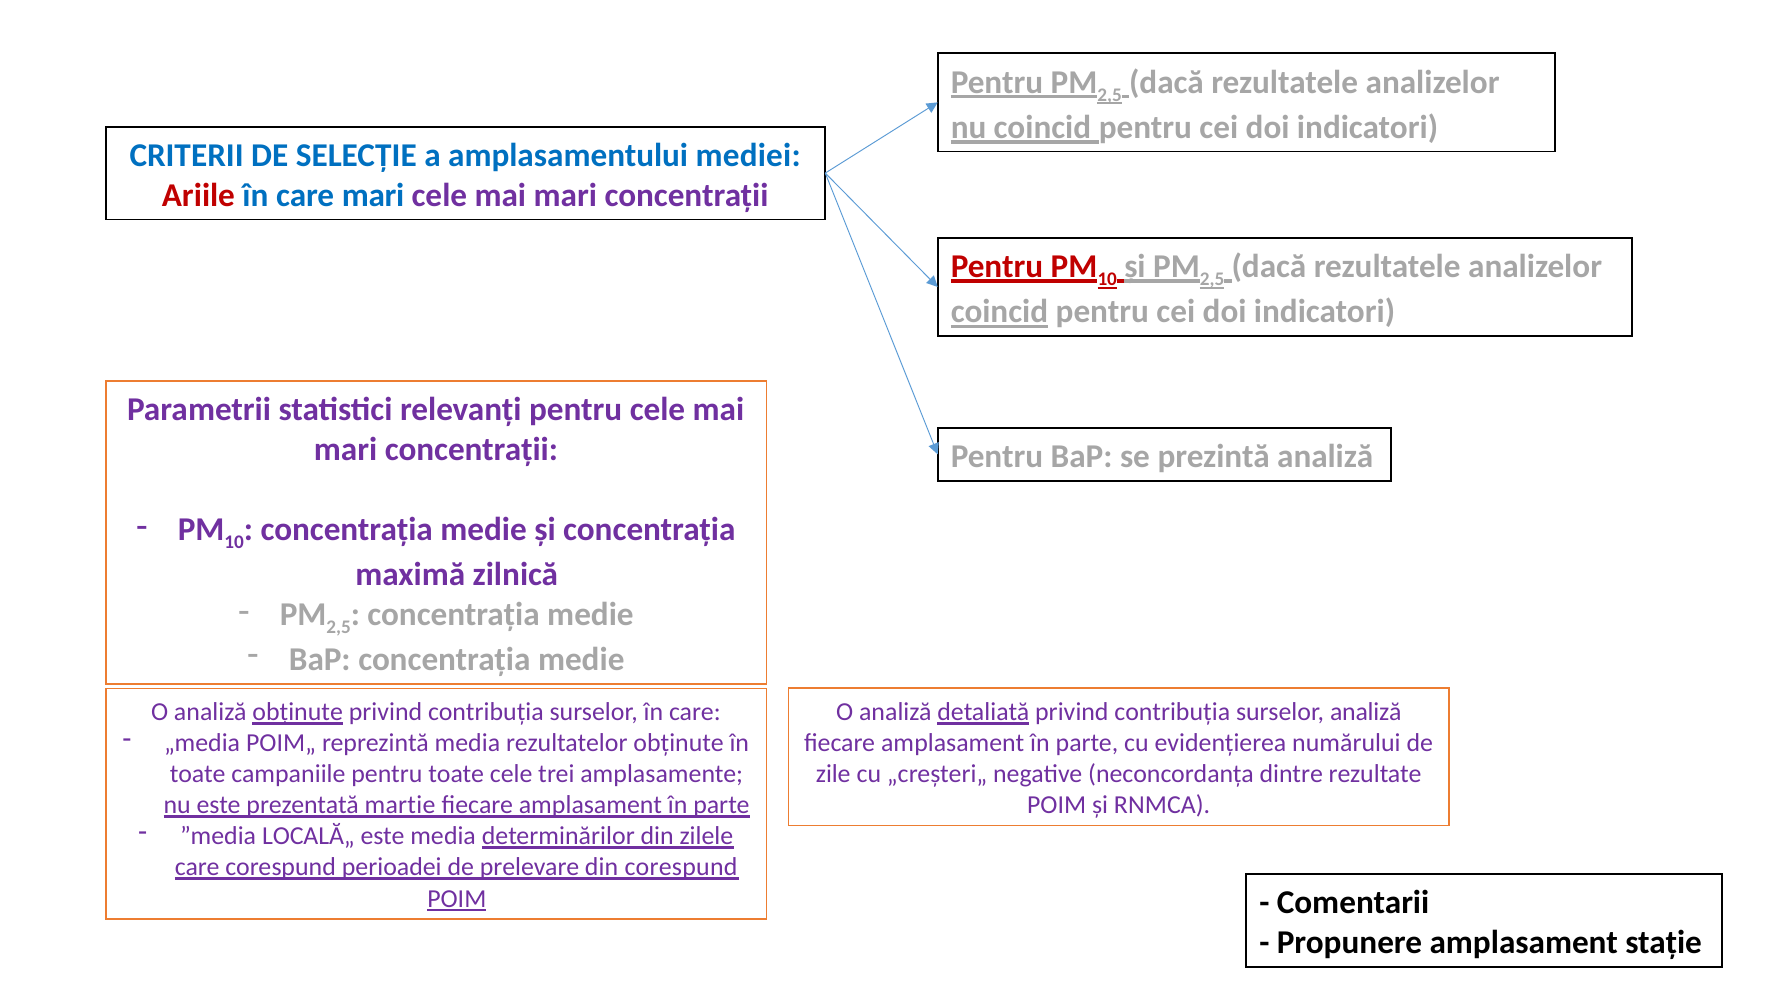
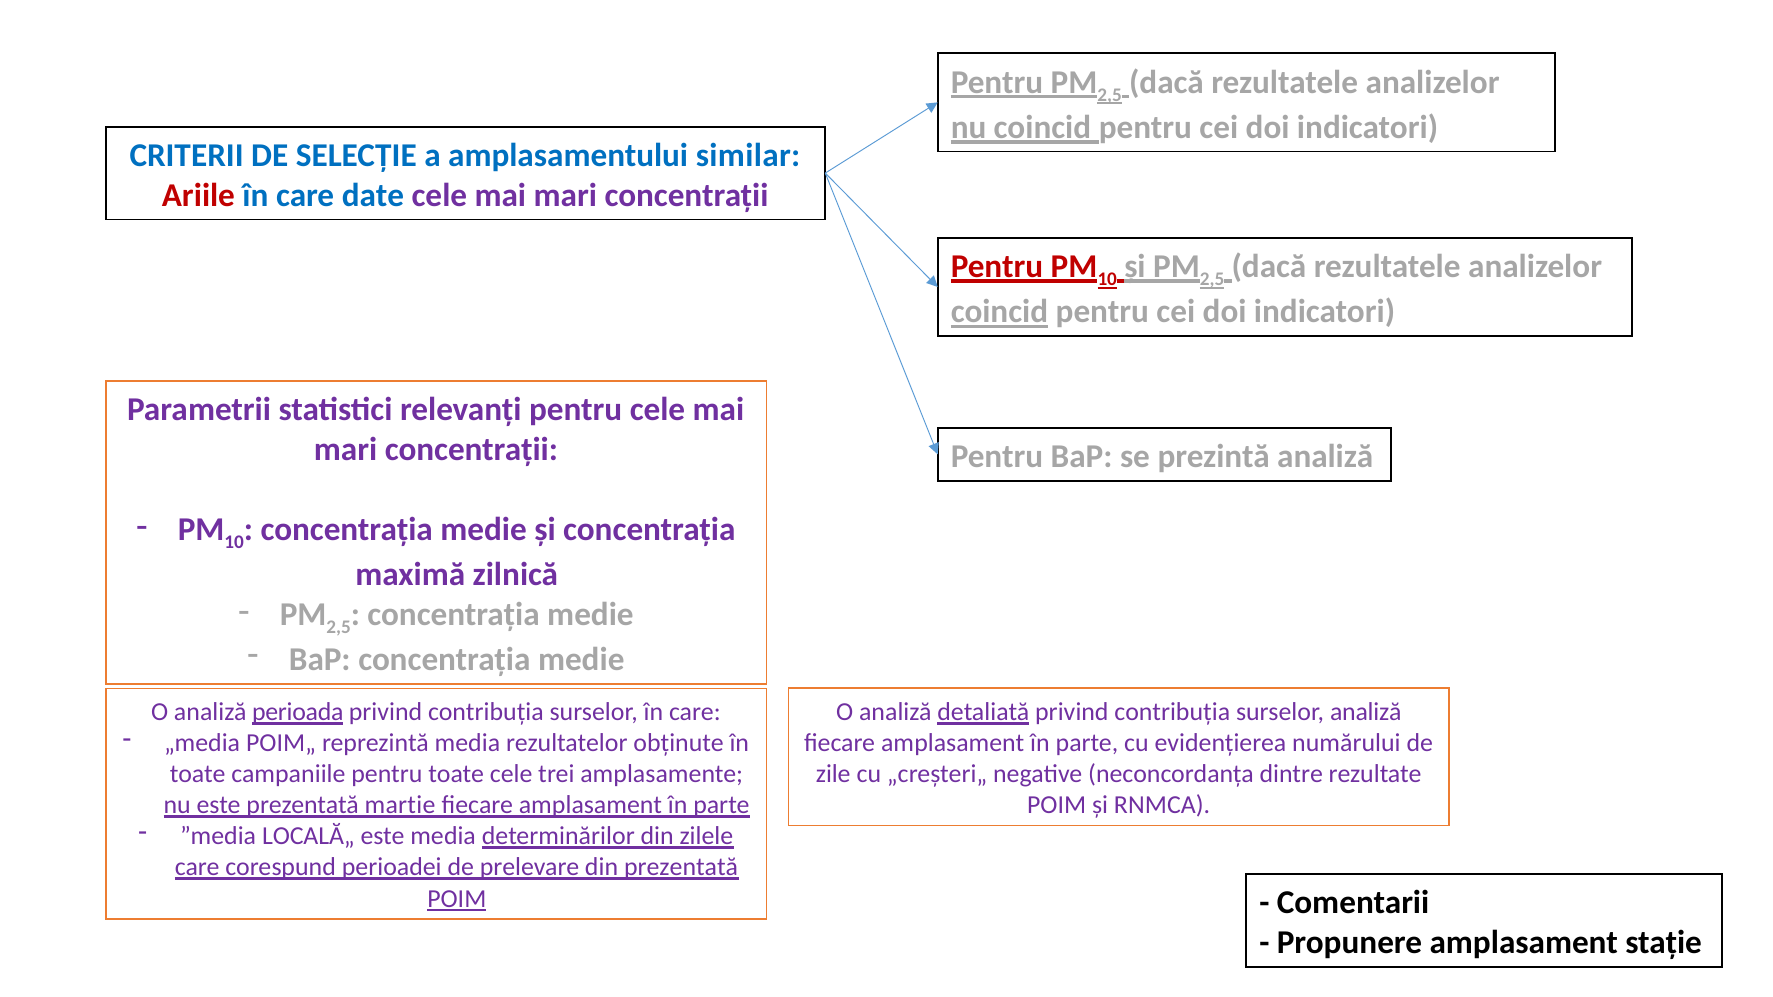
mediei: mediei -> similar
care mari: mari -> date
analiză obținute: obținute -> perioada
din corespund: corespund -> prezentată
